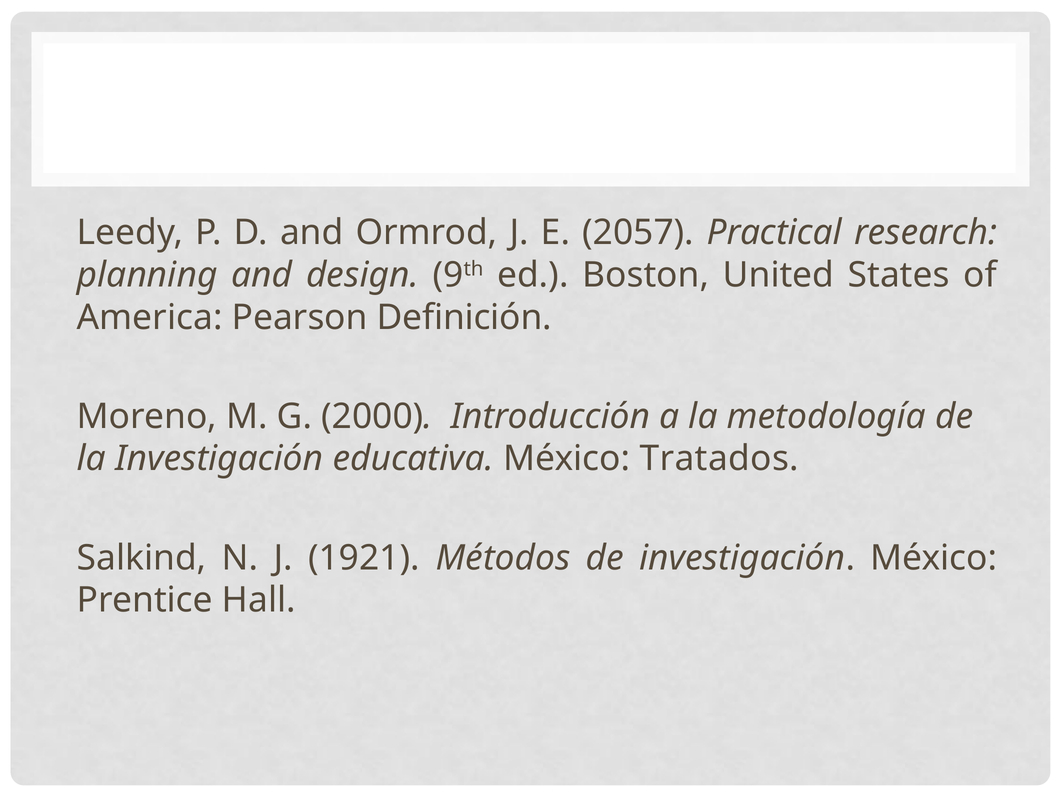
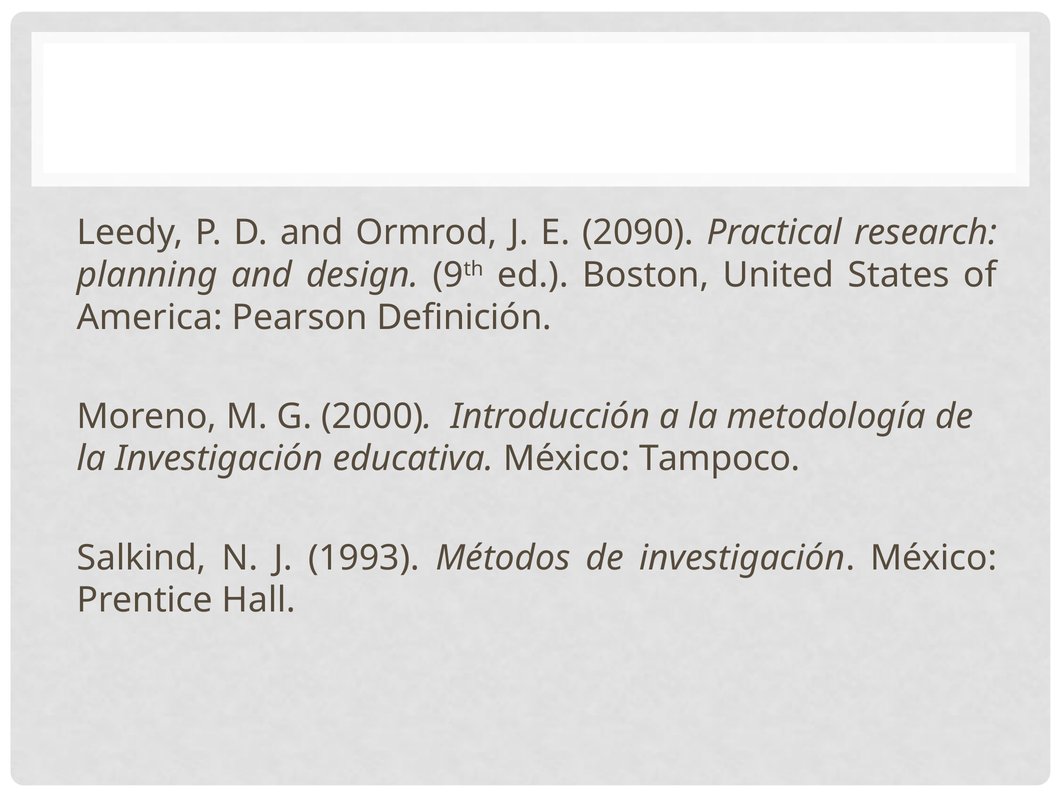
2057: 2057 -> 2090
Tratados: Tratados -> Tampoco
1921: 1921 -> 1993
